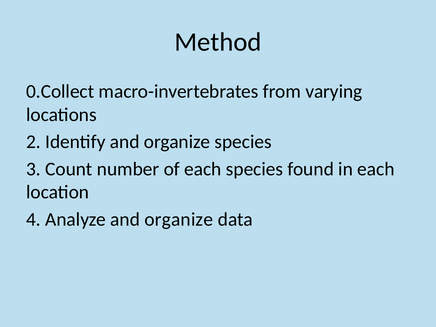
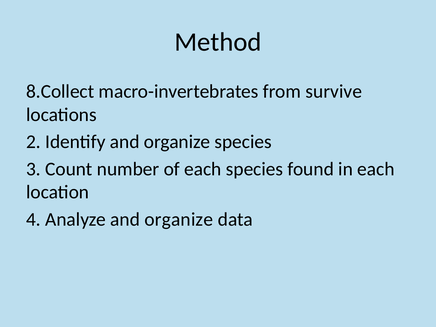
0.Collect: 0.Collect -> 8.Collect
varying: varying -> survive
